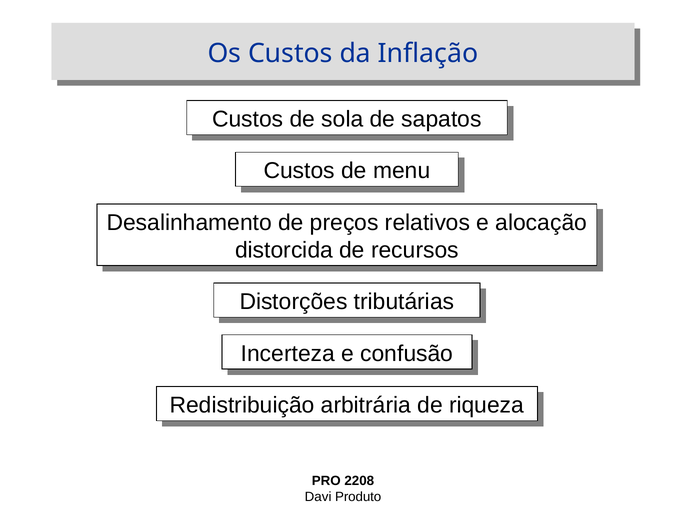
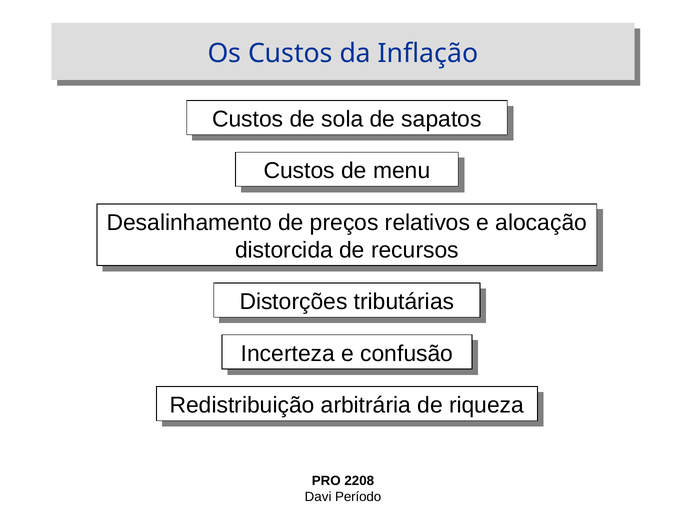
Produto: Produto -> Período
